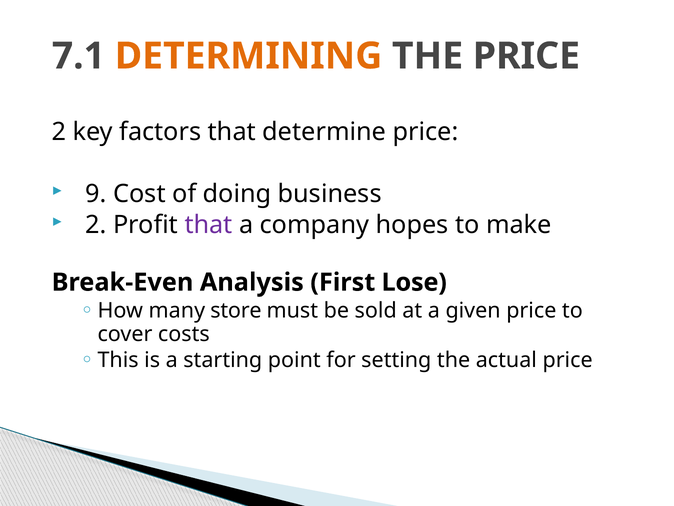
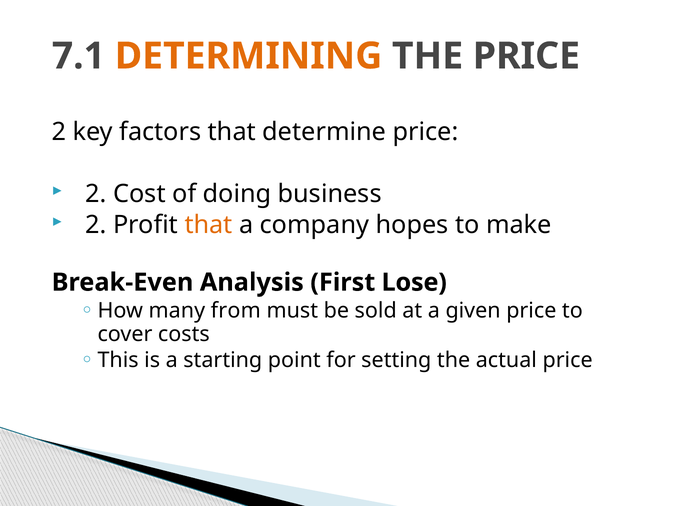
9 at (96, 194): 9 -> 2
that at (209, 225) colour: purple -> orange
store: store -> from
